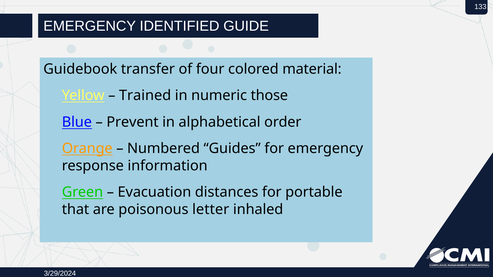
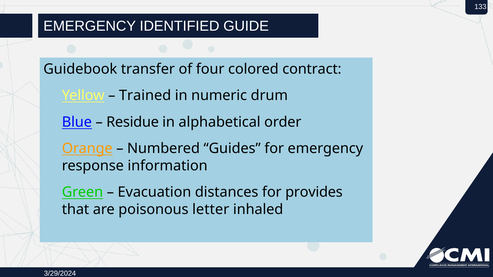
material: material -> contract
those: those -> drum
Prevent: Prevent -> Residue
portable: portable -> provides
